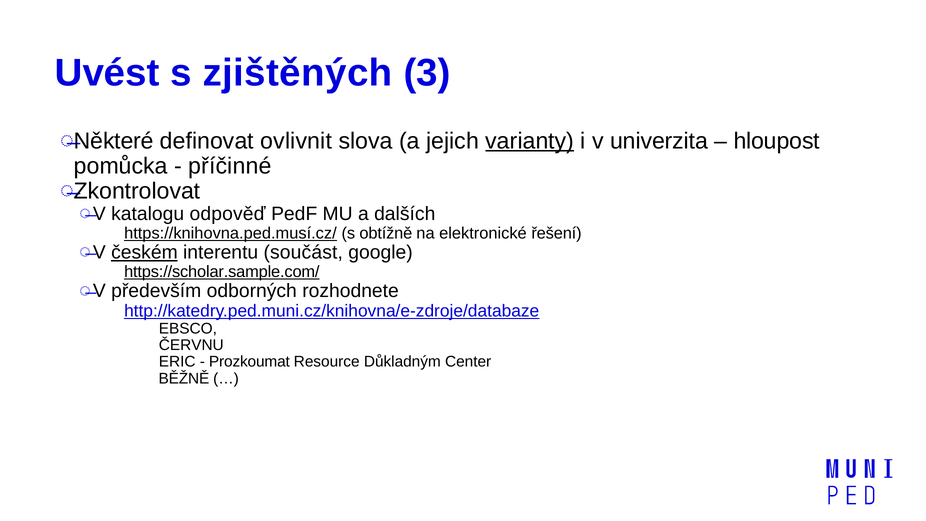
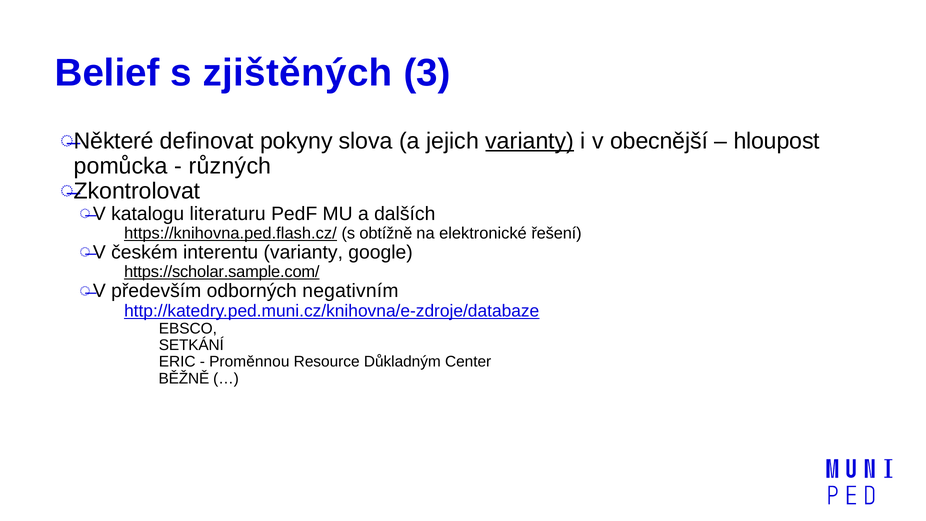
Uvést: Uvést -> Belief
ovlivnit: ovlivnit -> pokyny
univerzita: univerzita -> obecnější
příčinné: příčinné -> různých
odpověď: odpověď -> literaturu
https://knihovna.ped.musí.cz/: https://knihovna.ped.musí.cz/ -> https://knihovna.ped.flash.cz/
českém underline: present -> none
interentu součást: součást -> varianty
rozhodnete: rozhodnete -> negativním
ČERVNU: ČERVNU -> SETKÁNÍ
Prozkoumat: Prozkoumat -> Proměnnou
